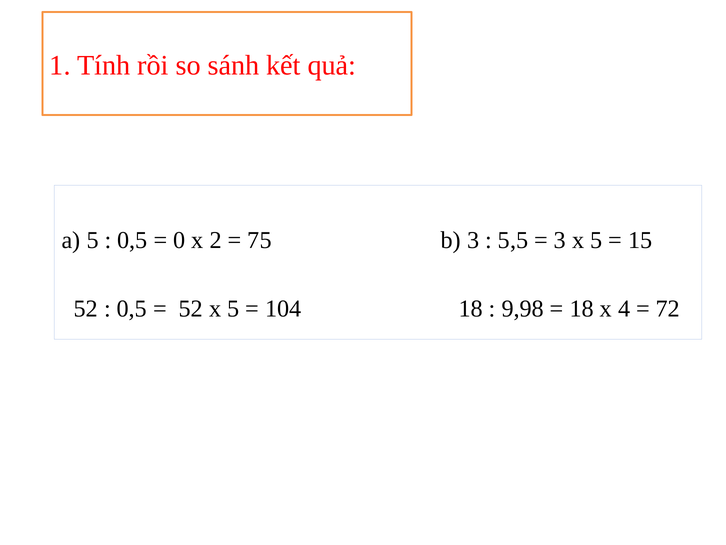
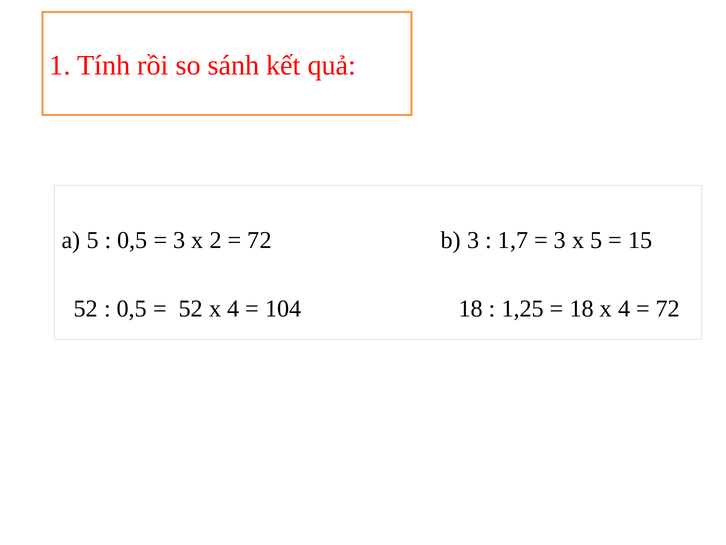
0 at (179, 240): 0 -> 3
75 at (260, 240): 75 -> 72
5,5: 5,5 -> 1,7
52 x 5: 5 -> 4
9,98: 9,98 -> 1,25
